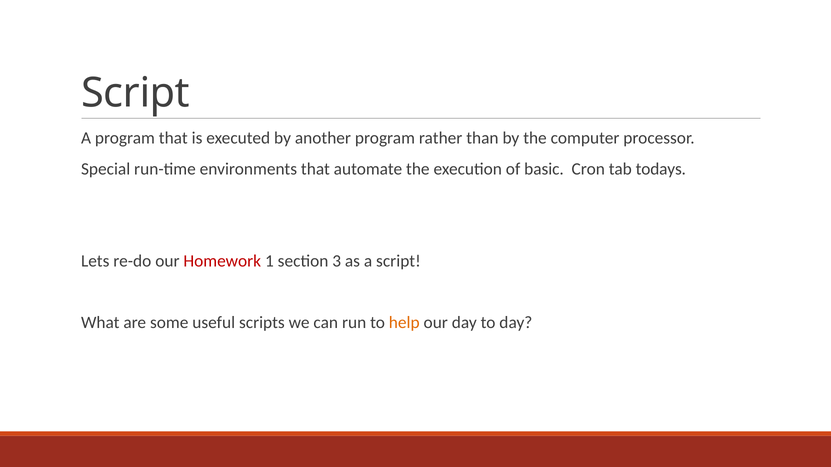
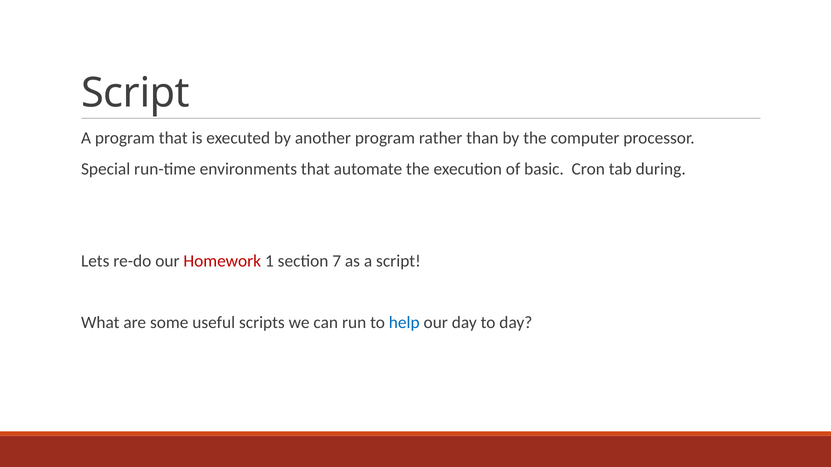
todays: todays -> during
3: 3 -> 7
help colour: orange -> blue
